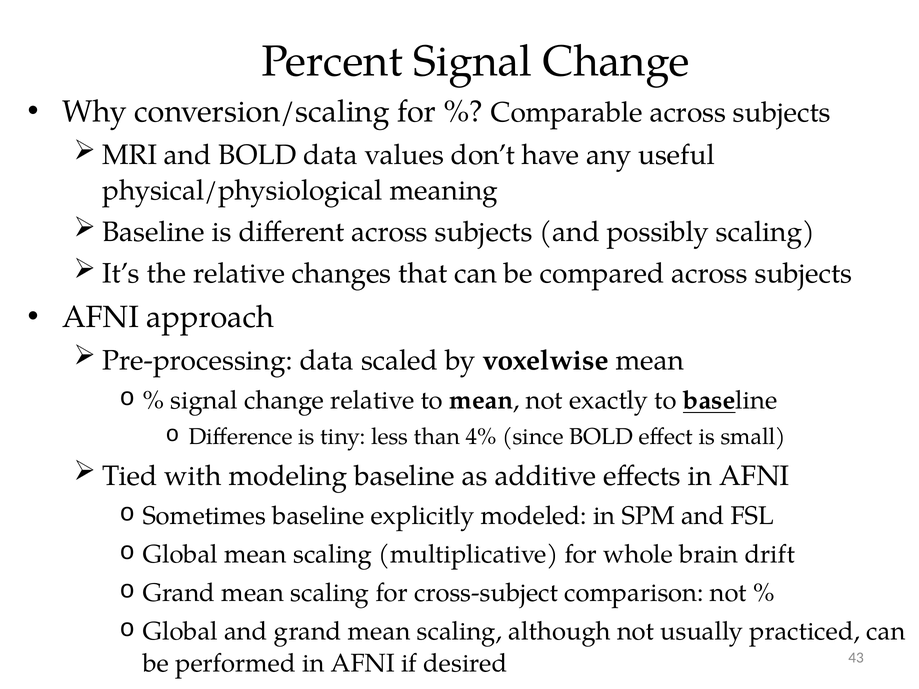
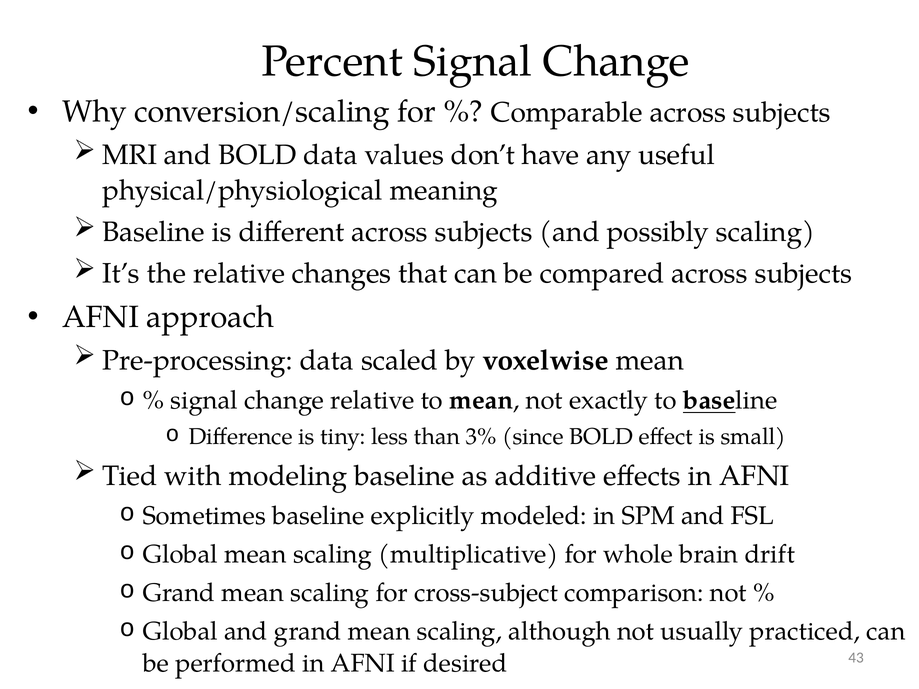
4%: 4% -> 3%
